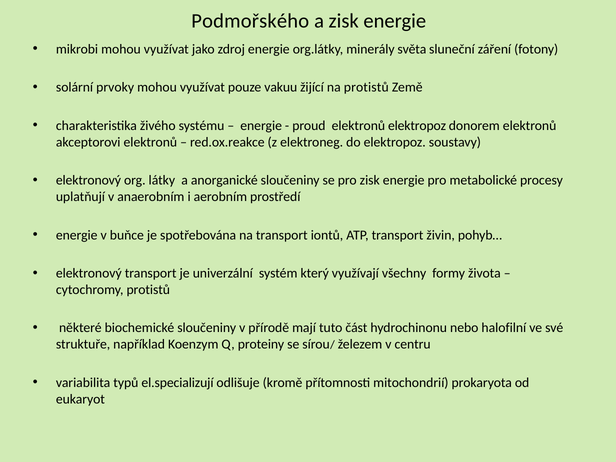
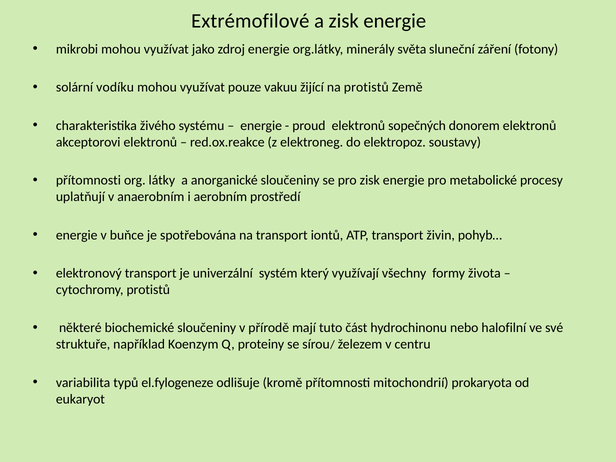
Podmořského: Podmořského -> Extrémofilové
prvoky: prvoky -> vodíku
elektronů elektropoz: elektropoz -> sopečných
elektronový at (88, 180): elektronový -> přítomnosti
el.specializují: el.specializují -> el.fylogeneze
